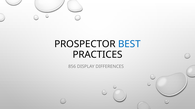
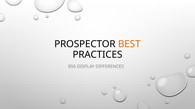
BEST colour: blue -> orange
